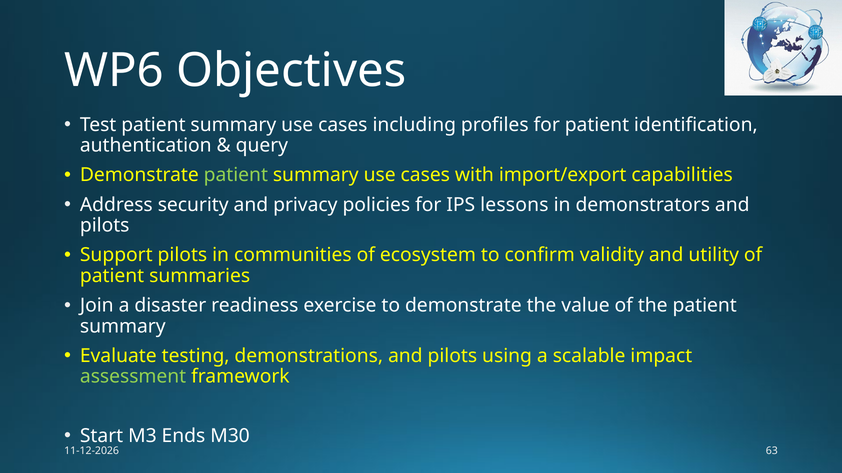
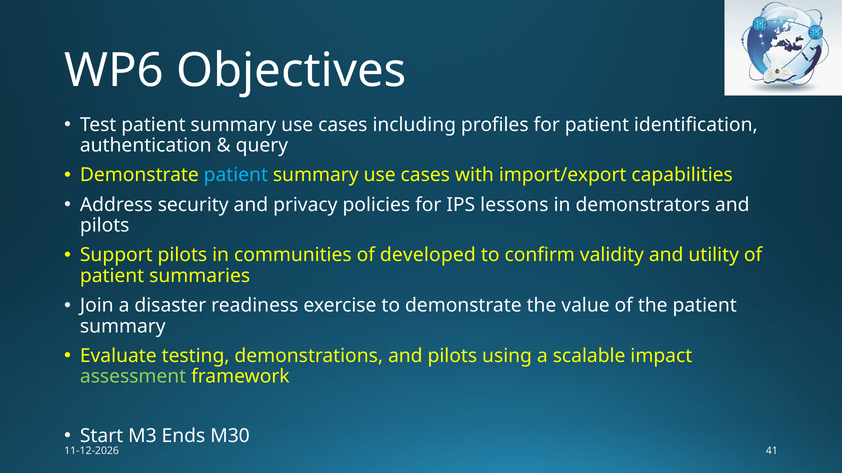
patient at (236, 175) colour: light green -> light blue
ecosystem: ecosystem -> developed
63: 63 -> 41
